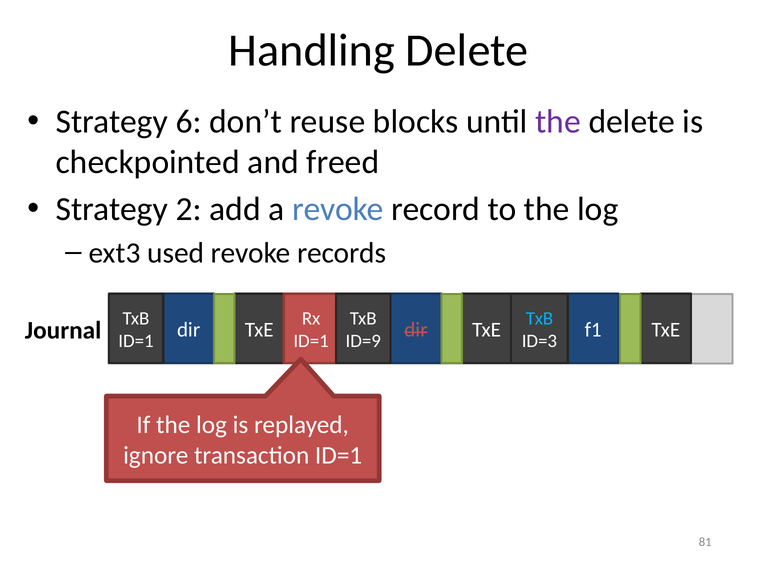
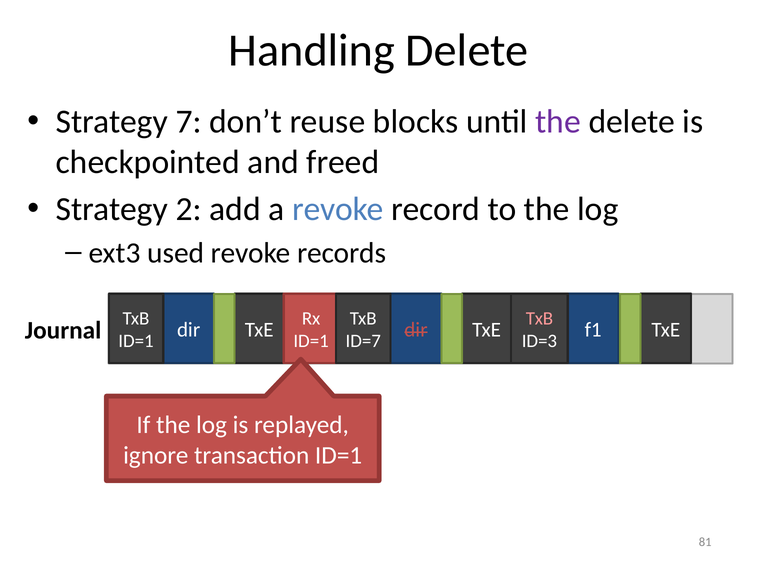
6: 6 -> 7
TxB at (539, 318) colour: light blue -> pink
ID=9: ID=9 -> ID=7
